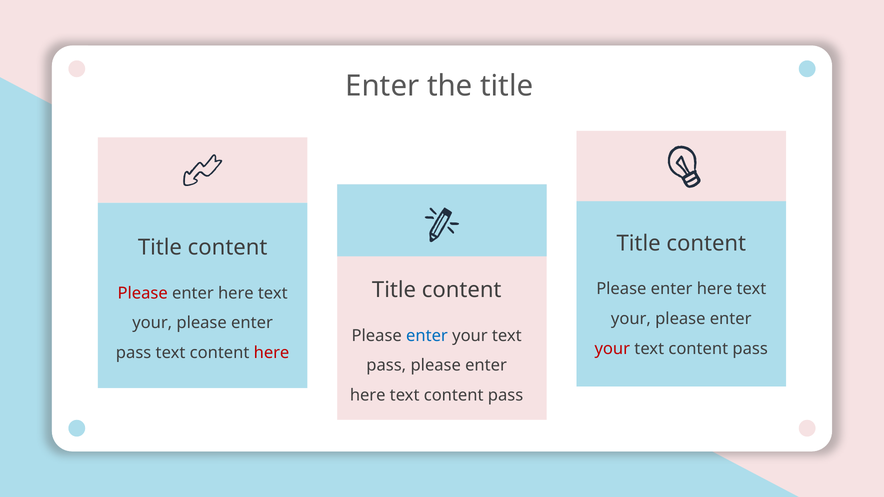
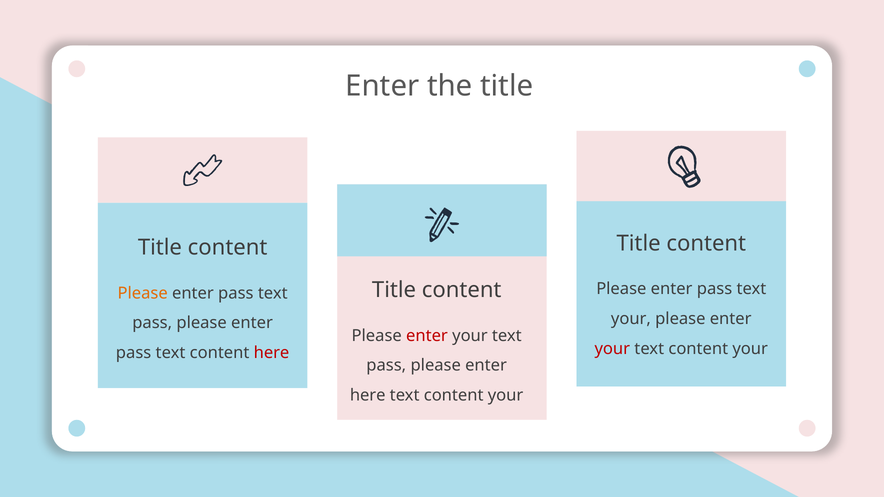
here at (715, 289): here -> pass
Please at (143, 293) colour: red -> orange
here at (236, 293): here -> pass
your at (152, 323): your -> pass
enter at (427, 336) colour: blue -> red
pass at (750, 349): pass -> your
pass at (506, 395): pass -> your
